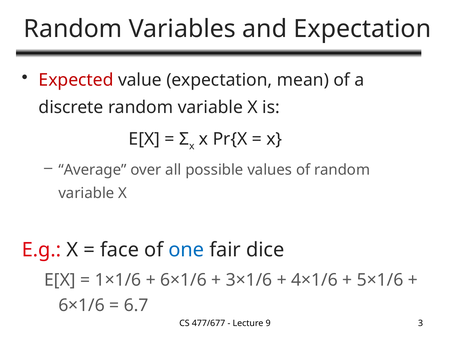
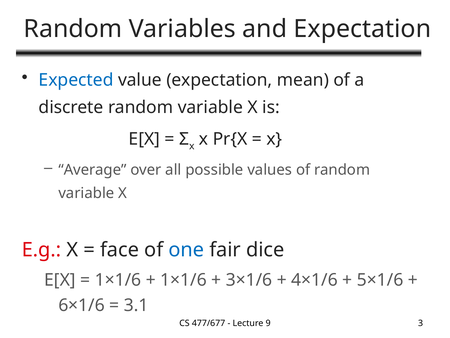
Expected colour: red -> blue
6×1/6 at (184, 280): 6×1/6 -> 1×1/6
6.7: 6.7 -> 3.1
